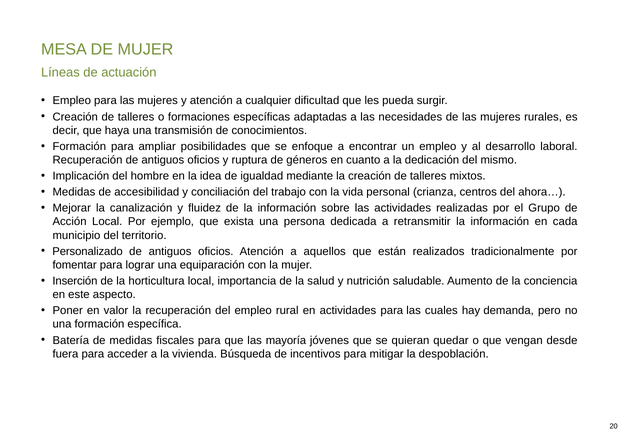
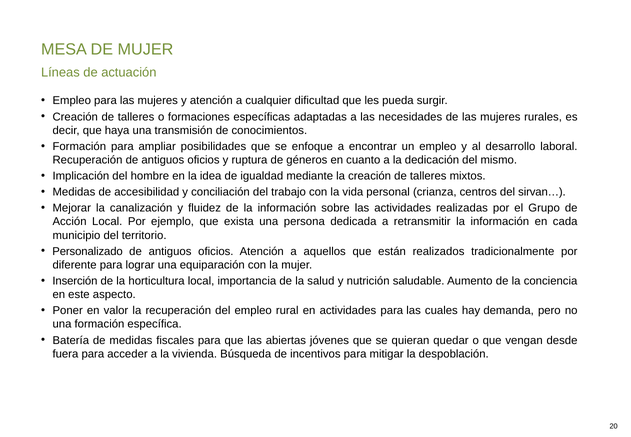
ahora…: ahora… -> sirvan…
fomentar: fomentar -> diferente
mayoría: mayoría -> abiertas
